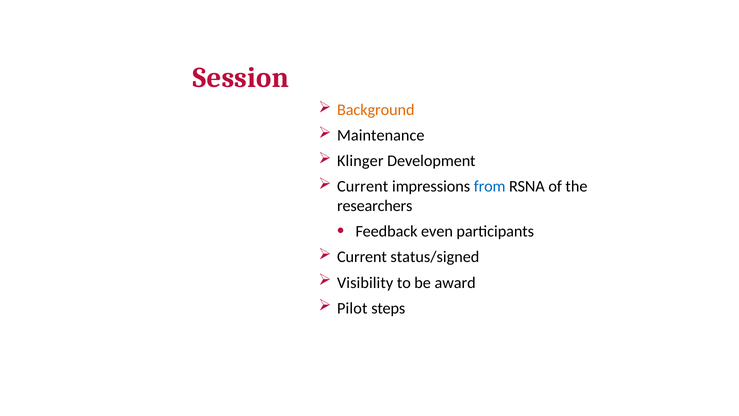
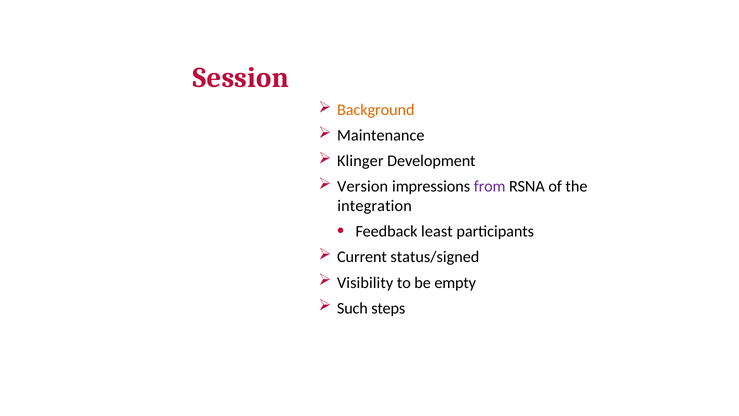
Current at (363, 186): Current -> Version
from colour: blue -> purple
researchers: researchers -> integration
even: even -> least
award: award -> empty
Pilot: Pilot -> Such
